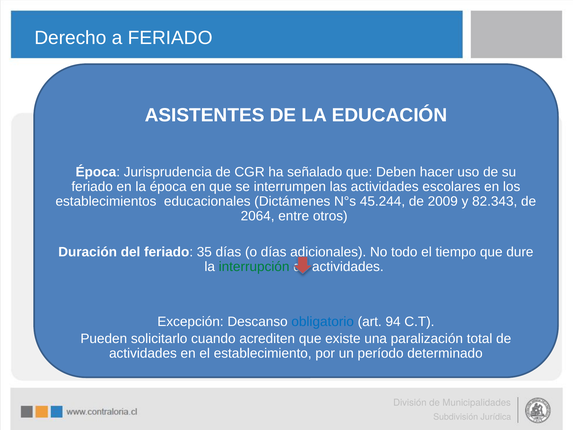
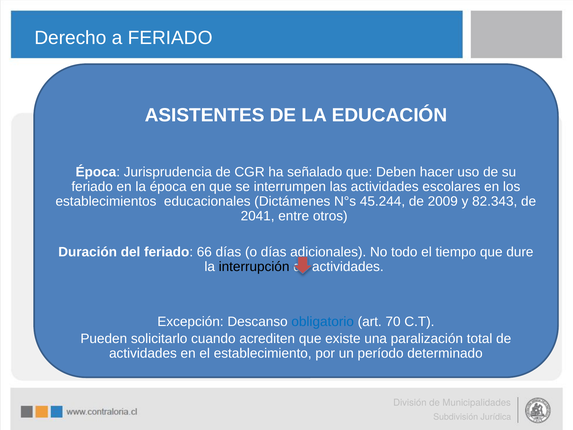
2064: 2064 -> 2041
35: 35 -> 66
interrupción colour: green -> black
94: 94 -> 70
